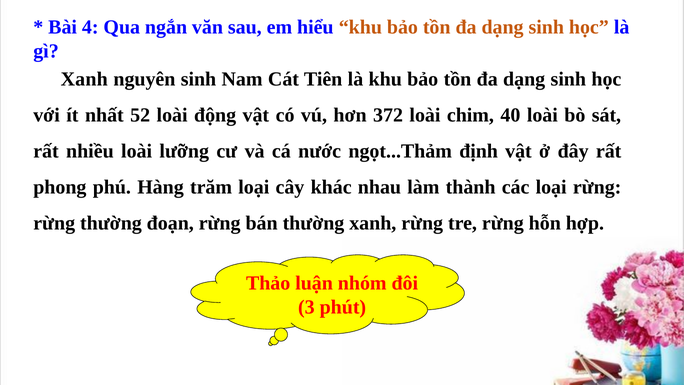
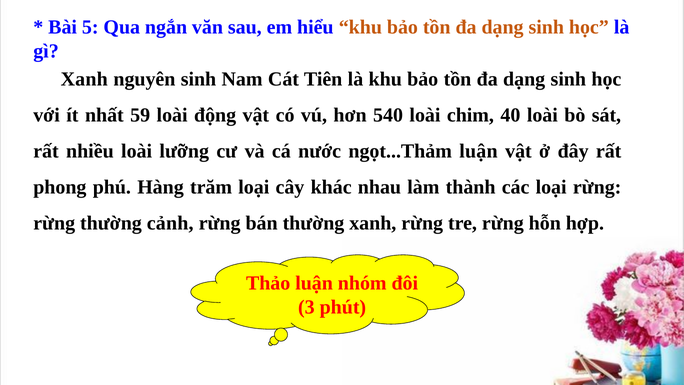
4: 4 -> 5
52: 52 -> 59
372: 372 -> 540
ngọt...Thảm định: định -> luận
đoạn: đoạn -> cảnh
